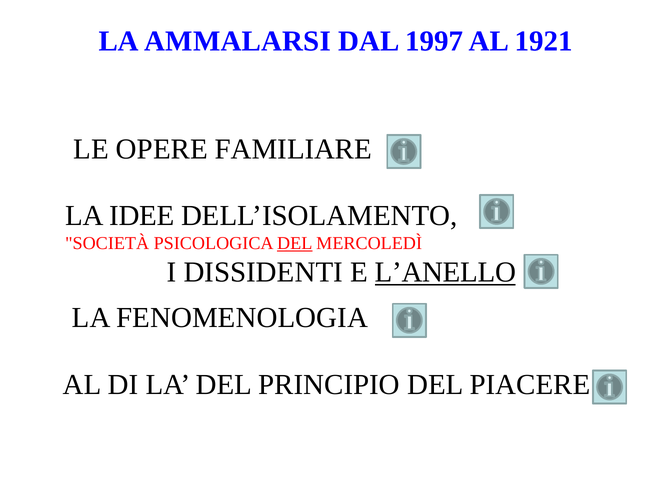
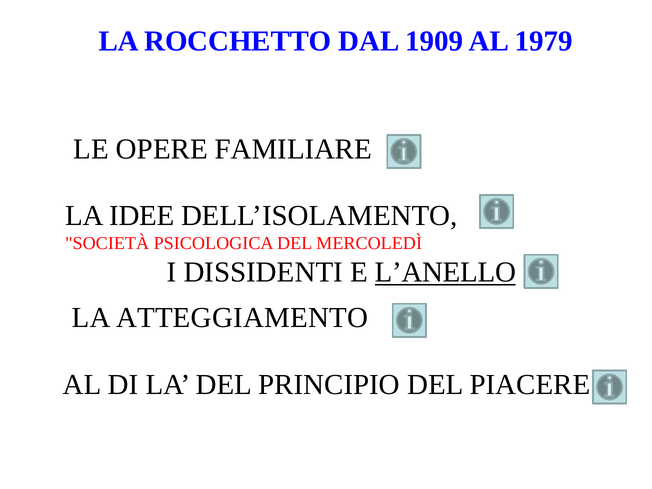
AMMALARSI: AMMALARSI -> ROCCHETTO
1997: 1997 -> 1909
1921: 1921 -> 1979
DEL at (295, 243) underline: present -> none
FENOMENOLOGIA: FENOMENOLOGIA -> ATTEGGIAMENTO
